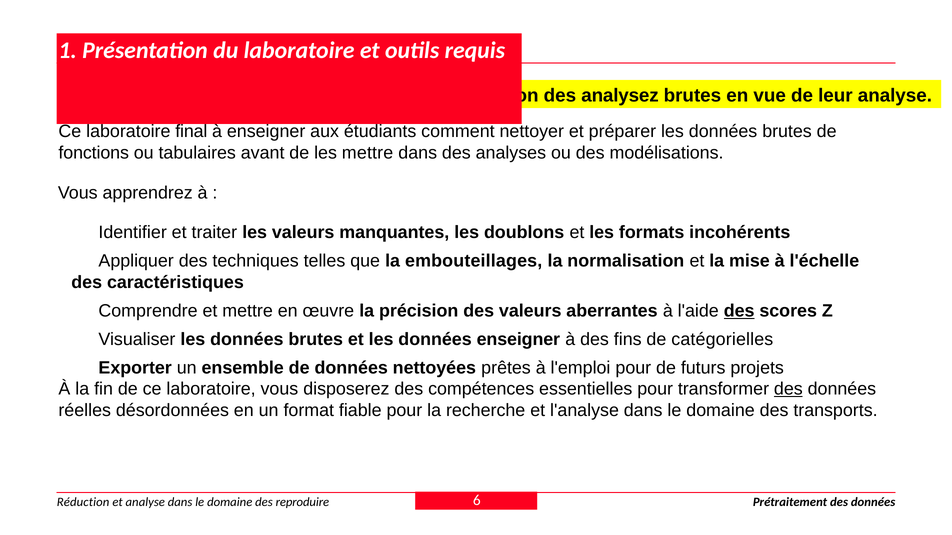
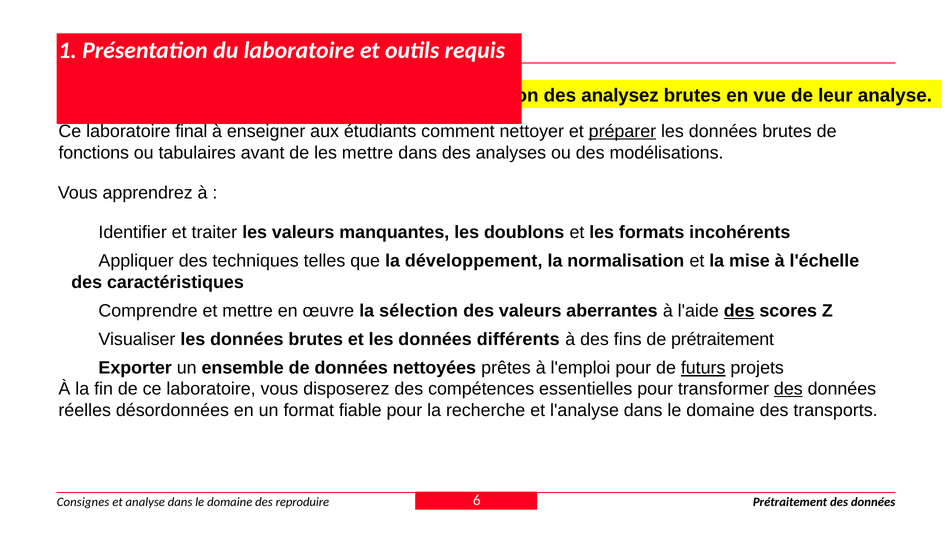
préparer underline: none -> present
embouteillages: embouteillages -> développement
précision: précision -> sélection
données enseigner: enseigner -> différents
de catégorielles: catégorielles -> prétraitement
futurs underline: none -> present
Réduction: Réduction -> Consignes
